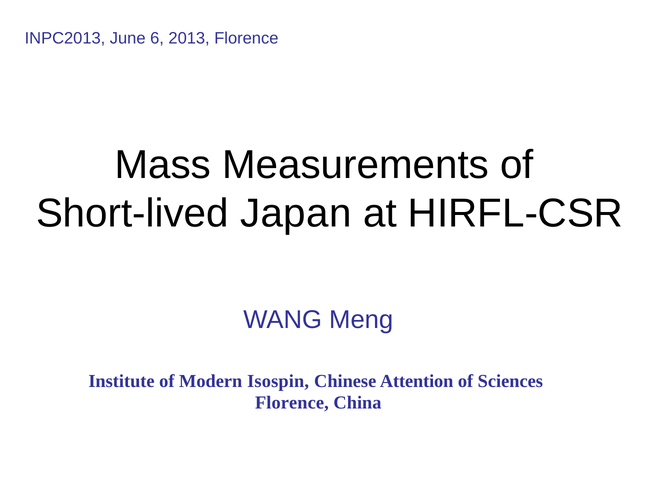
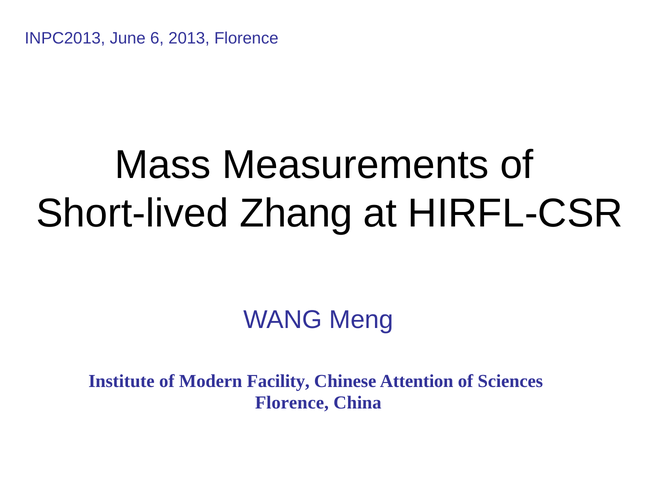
Japan: Japan -> Zhang
Isospin: Isospin -> Facility
